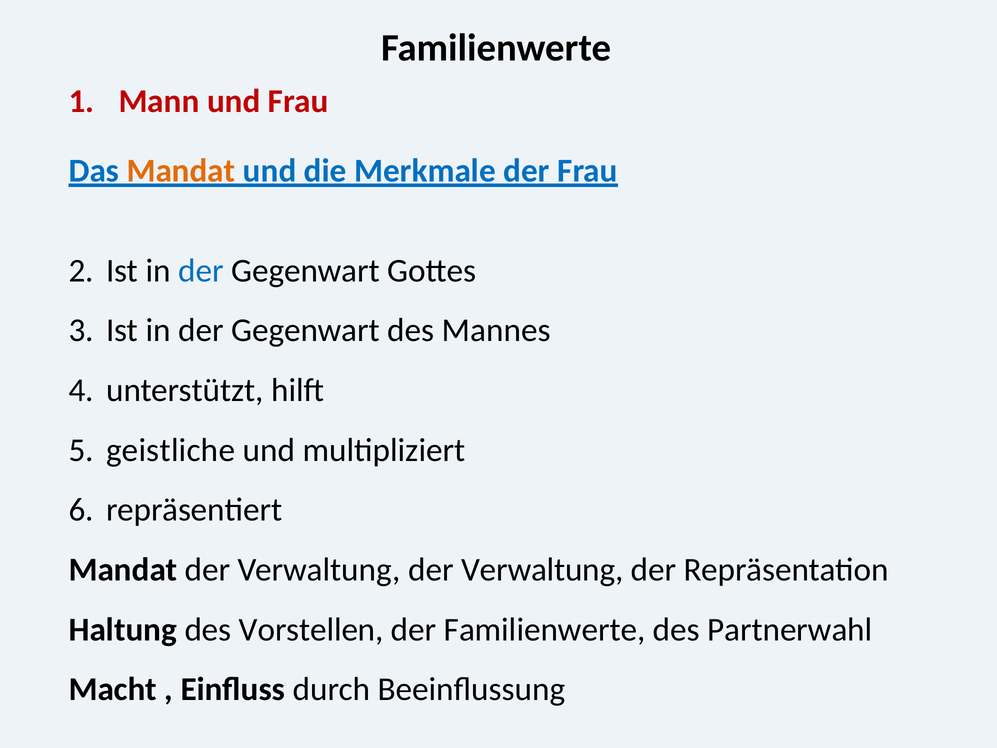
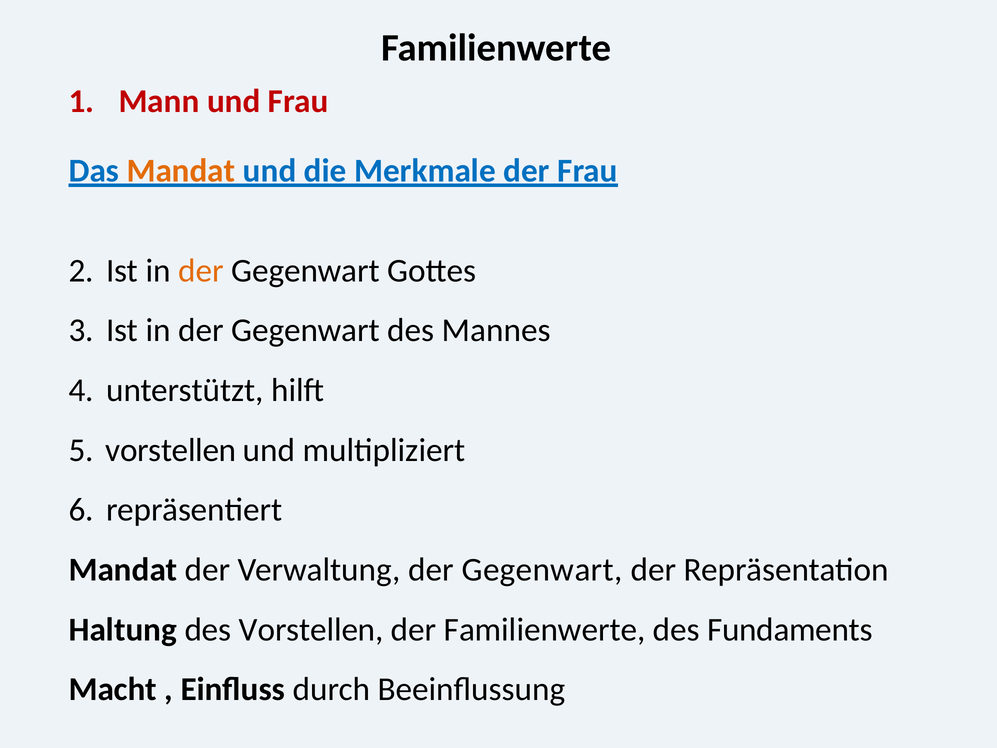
der at (201, 271) colour: blue -> orange
geistliche at (171, 450): geistliche -> vorstellen
Verwaltung der Verwaltung: Verwaltung -> Gegenwart
Partnerwahl: Partnerwahl -> Fundaments
